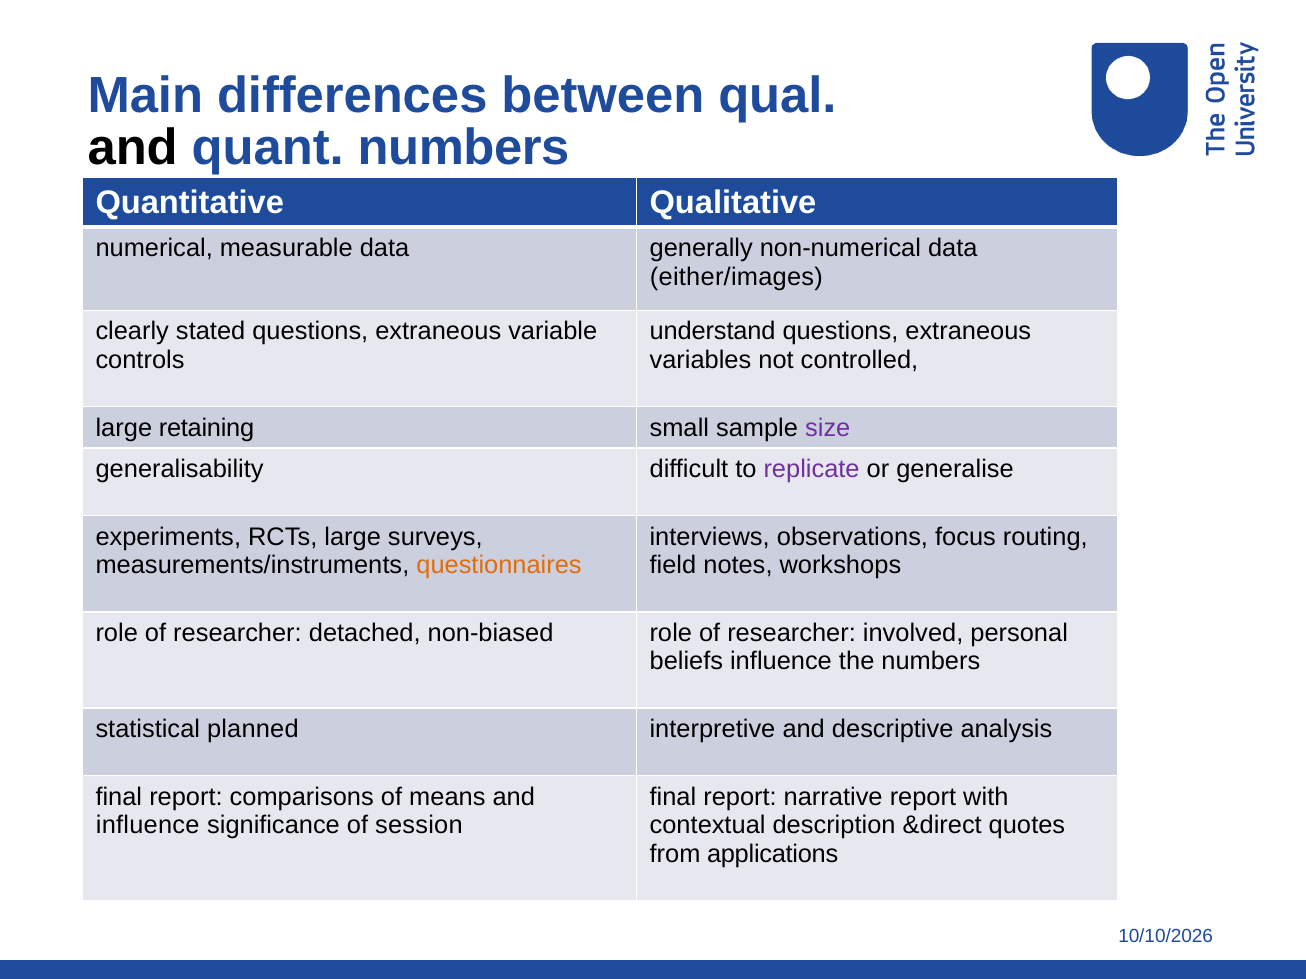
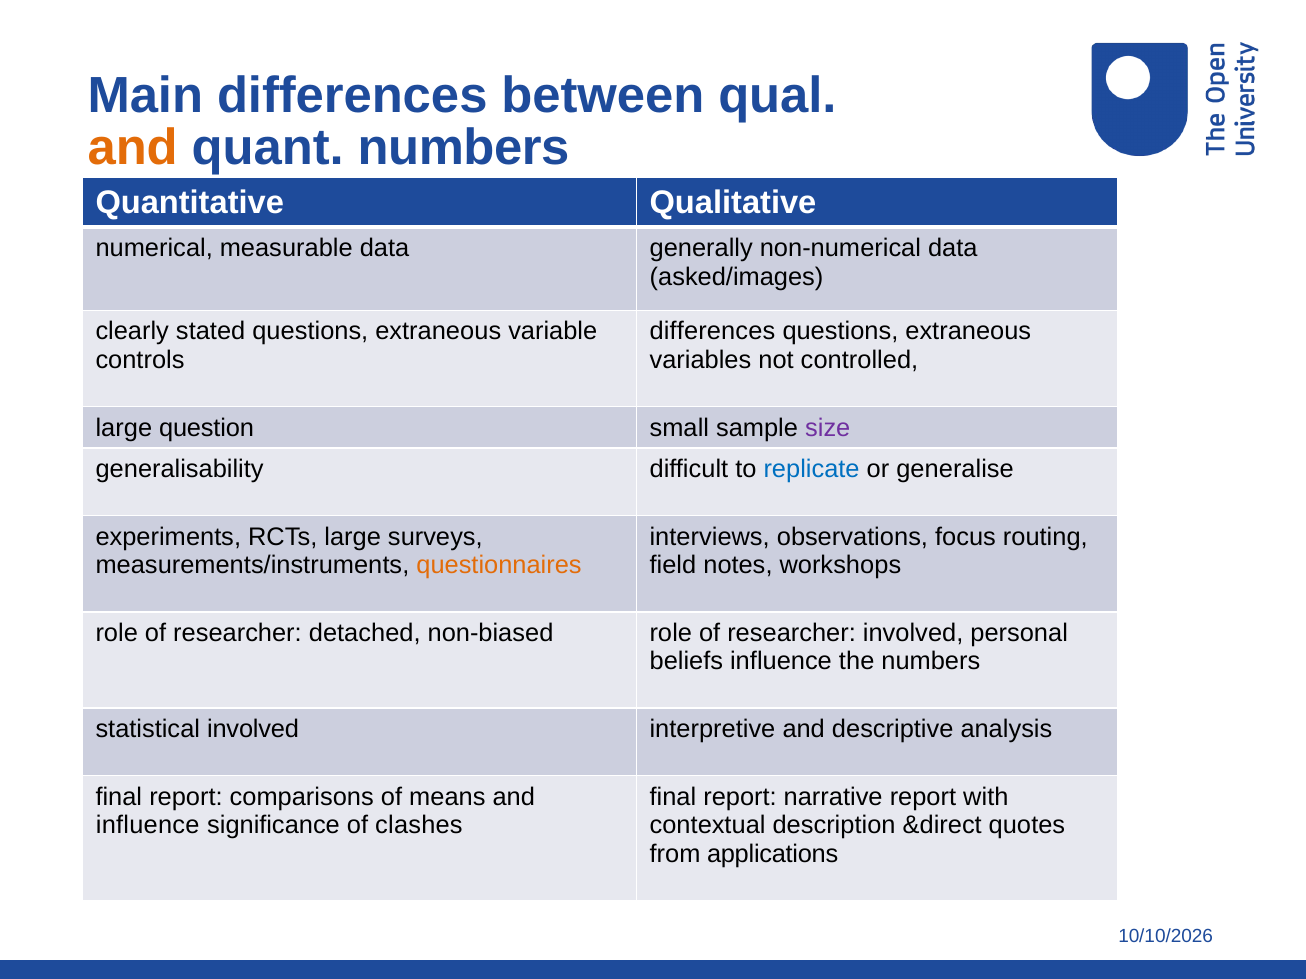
and at (133, 148) colour: black -> orange
either/images: either/images -> asked/images
understand at (713, 332): understand -> differences
retaining: retaining -> question
replicate colour: purple -> blue
statistical planned: planned -> involved
session: session -> clashes
